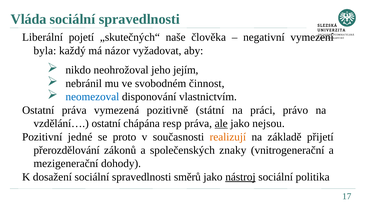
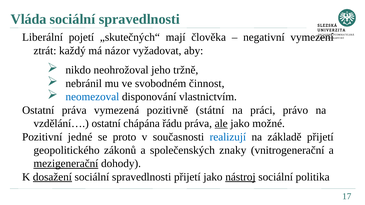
naše: naše -> mají
byla: byla -> ztrát
jejím: jejím -> tržně
resp: resp -> řádu
nejsou: nejsou -> možné
realizují colour: orange -> blue
přerozdělování: přerozdělování -> geopolitického
mezigenerační underline: none -> present
dosažení underline: none -> present
spravedlnosti směrů: směrů -> přijetí
